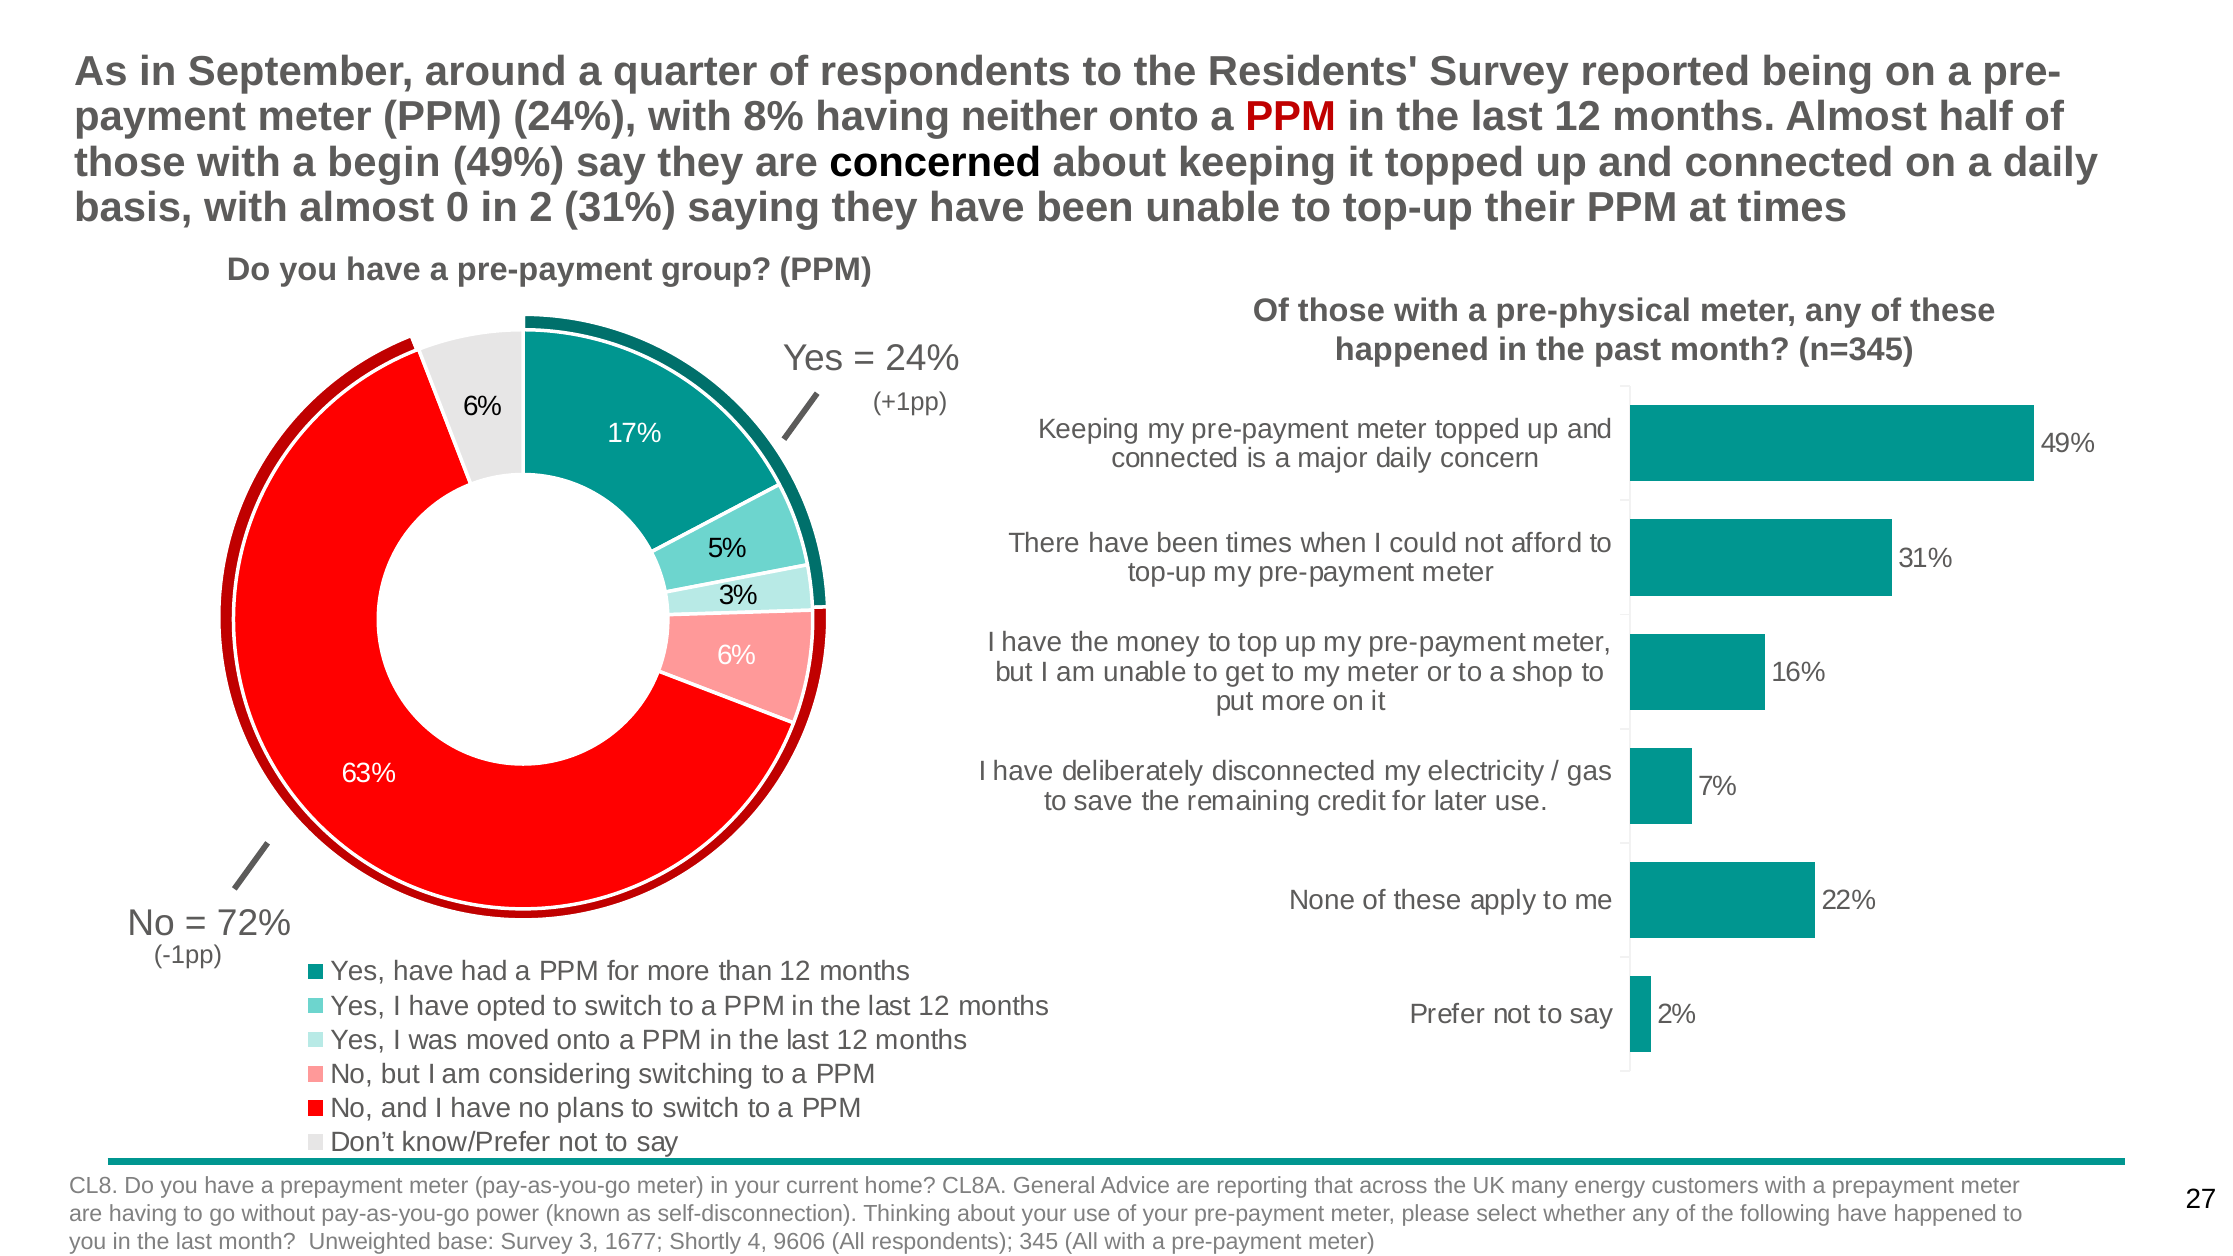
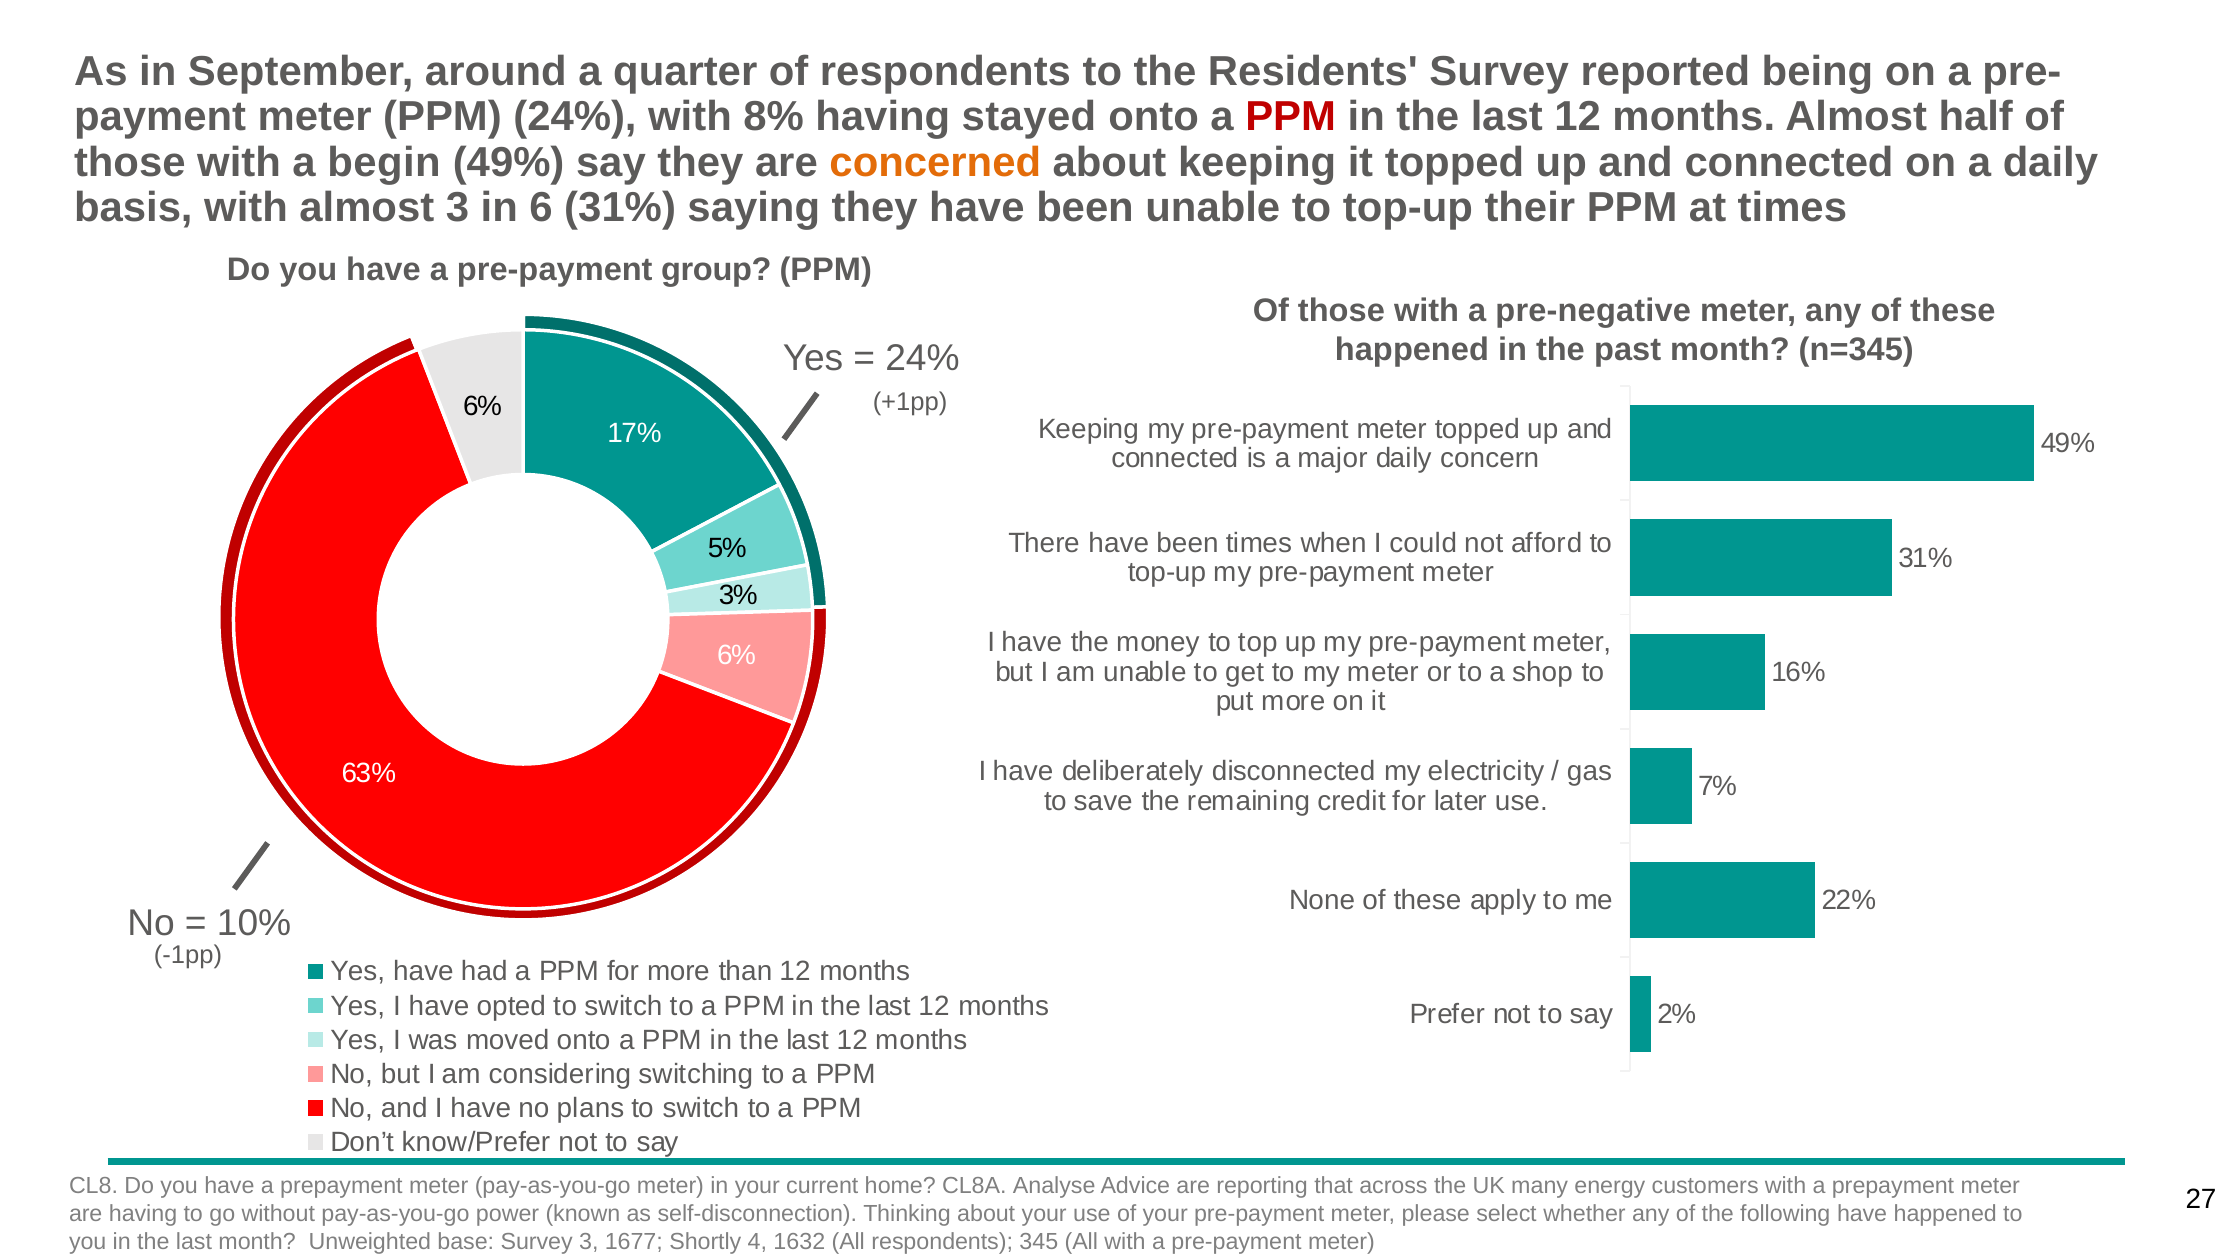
neither: neither -> stayed
concerned colour: black -> orange
almost 0: 0 -> 3
2: 2 -> 6
pre-physical: pre-physical -> pre-negative
72%: 72% -> 10%
General: General -> Analyse
9606: 9606 -> 1632
